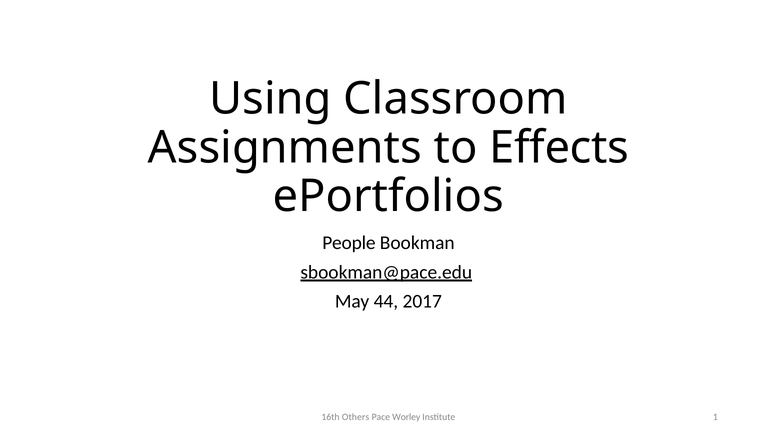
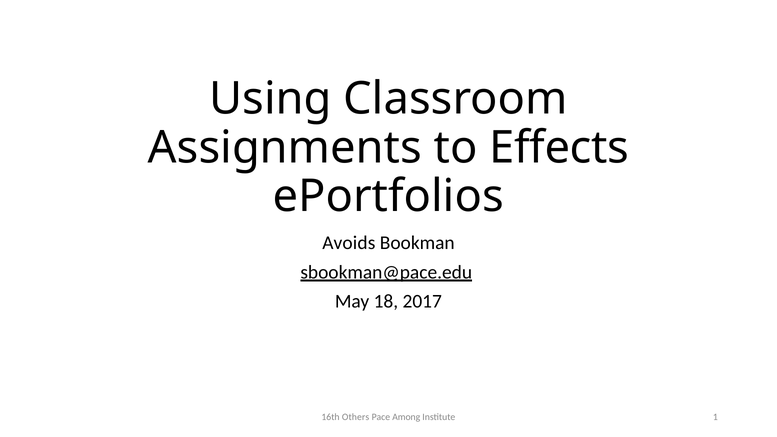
People: People -> Avoids
44: 44 -> 18
Worley: Worley -> Among
